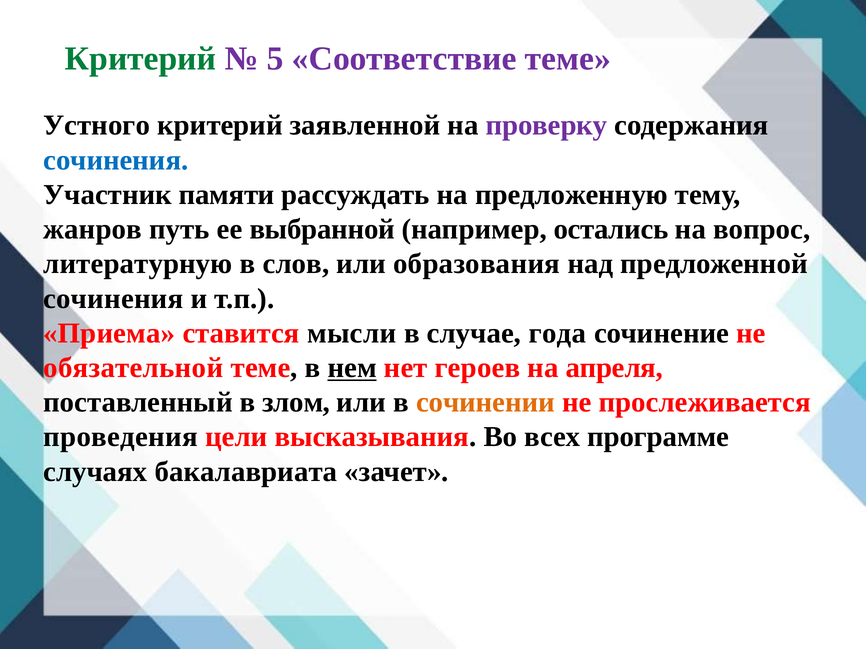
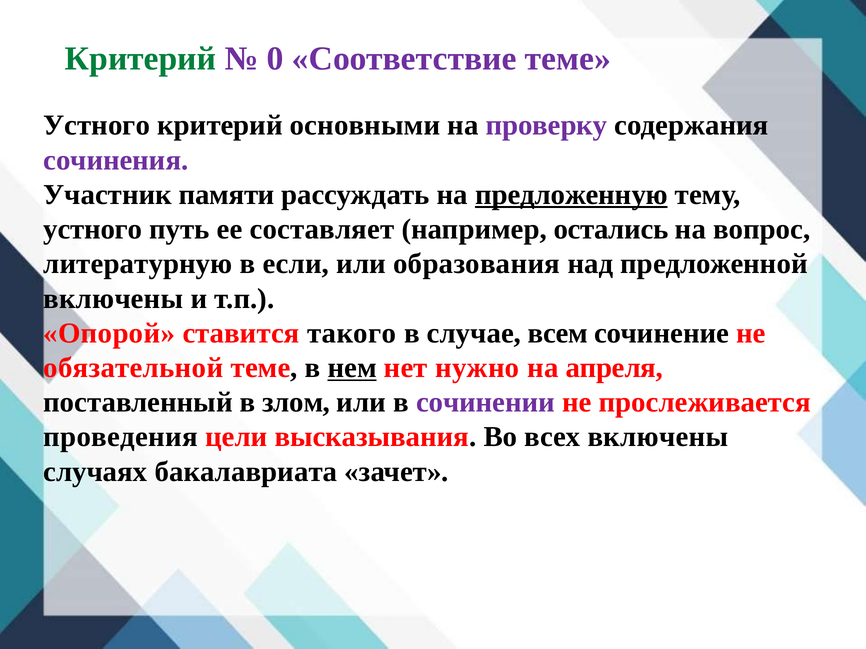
5: 5 -> 0
заявленной: заявленной -> основными
сочинения at (116, 160) colour: blue -> purple
предложенную underline: none -> present
жанров at (93, 229): жанров -> устного
выбранной: выбранной -> составляет
слов: слов -> если
сочинения at (113, 299): сочинения -> включены
Приема: Приема -> Опорой
мысли: мысли -> такого
года: года -> всем
героев: героев -> нужно
сочинении colour: orange -> purple
всех программе: программе -> включены
